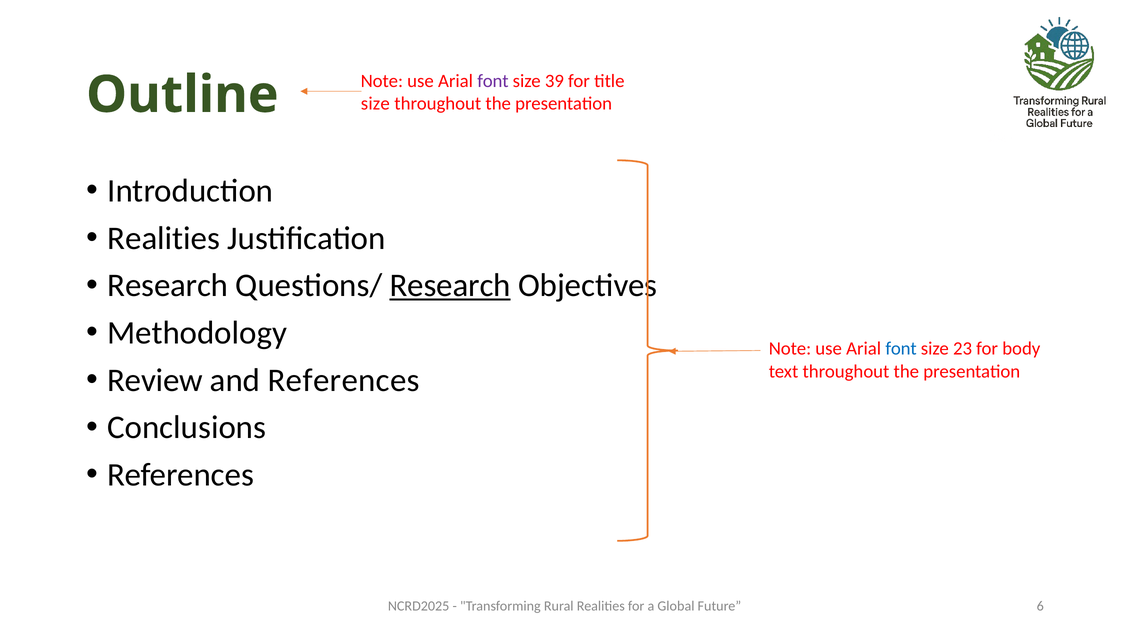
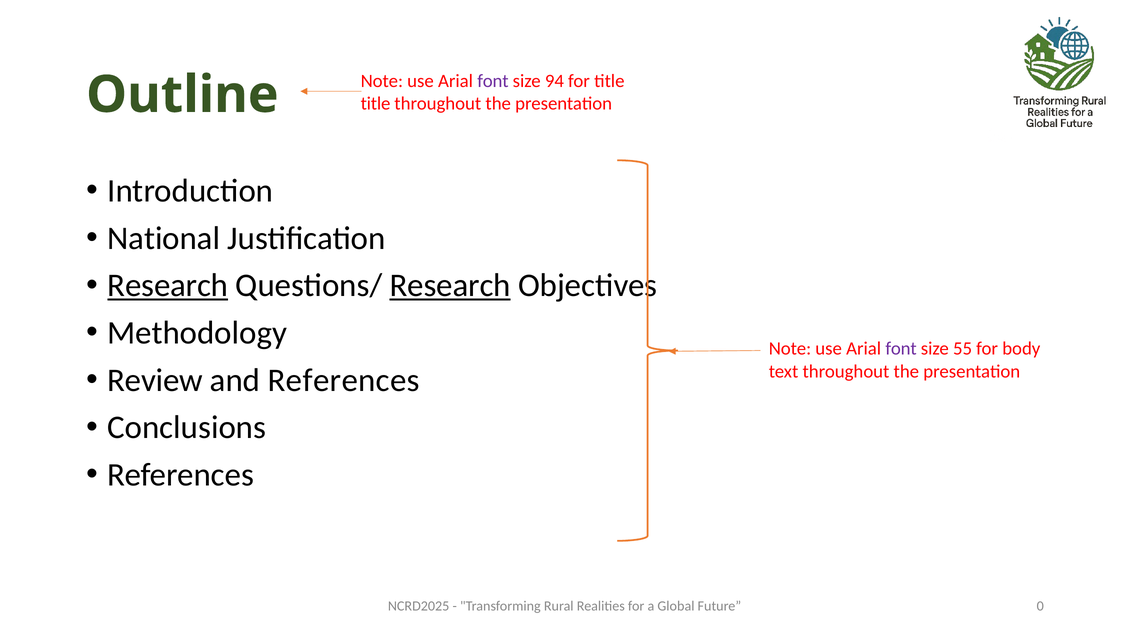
39: 39 -> 94
size at (375, 104): size -> title
Realities at (164, 238): Realities -> National
Research at (168, 286) underline: none -> present
font at (901, 349) colour: blue -> purple
23: 23 -> 55
6: 6 -> 0
